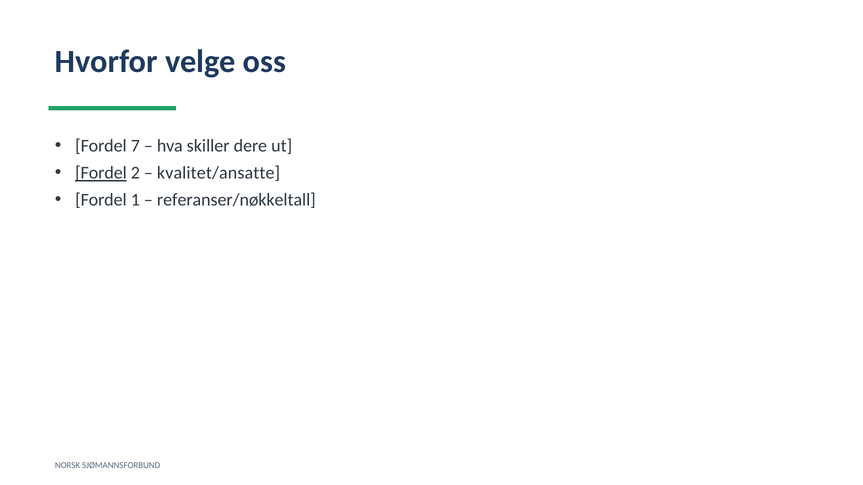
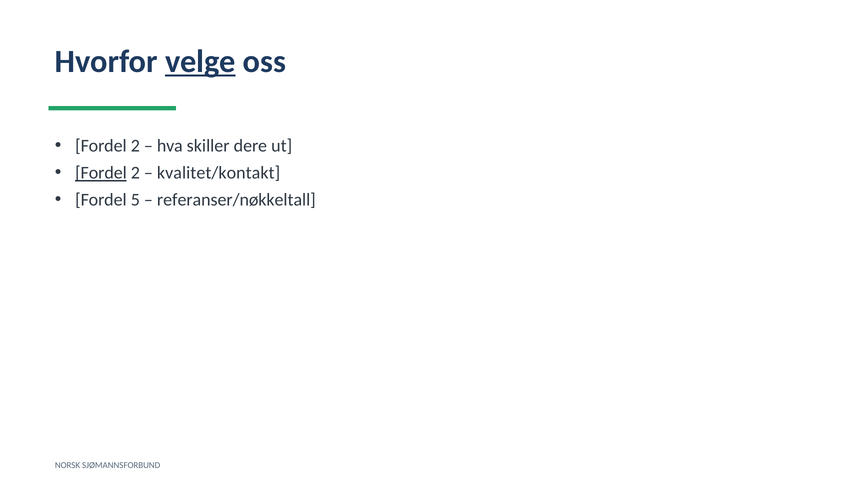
velge underline: none -> present
7 at (135, 146): 7 -> 2
kvalitet/ansatte: kvalitet/ansatte -> kvalitet/kontakt
1: 1 -> 5
